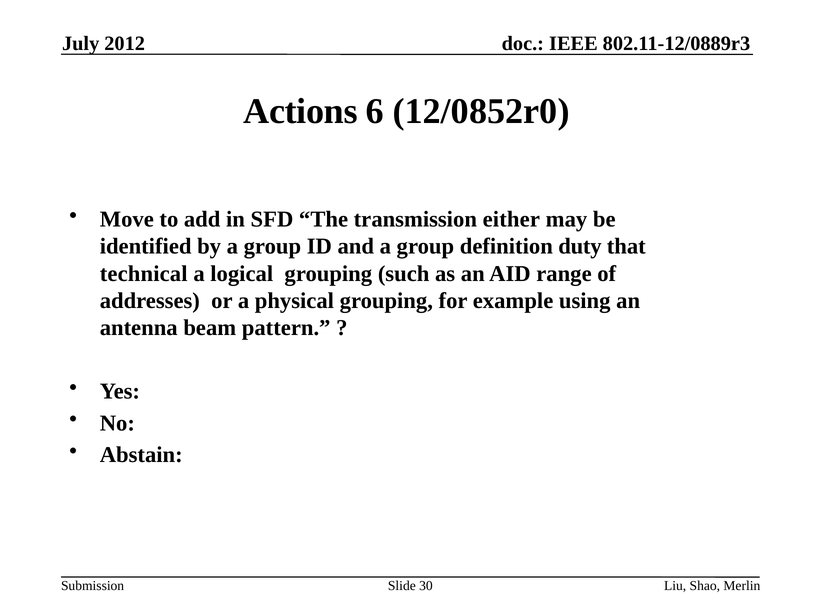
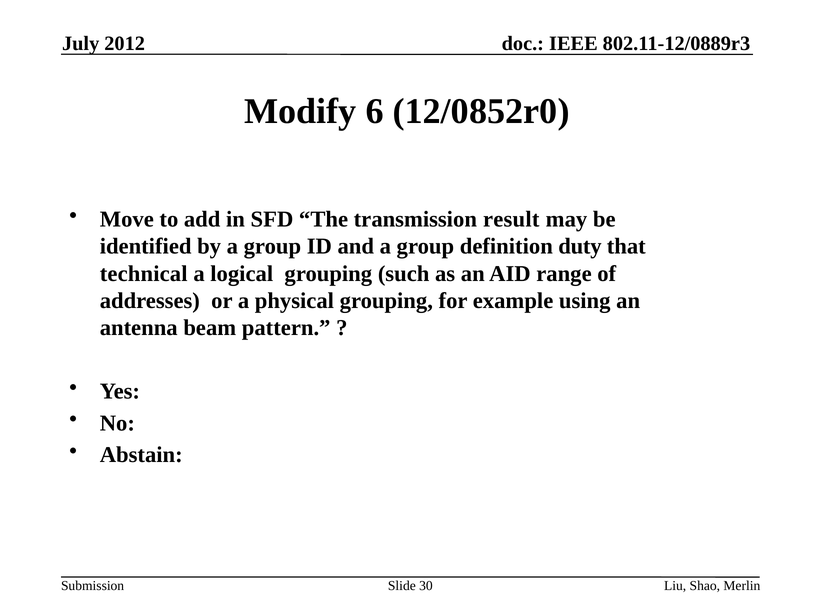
Actions: Actions -> Modify
either: either -> result
